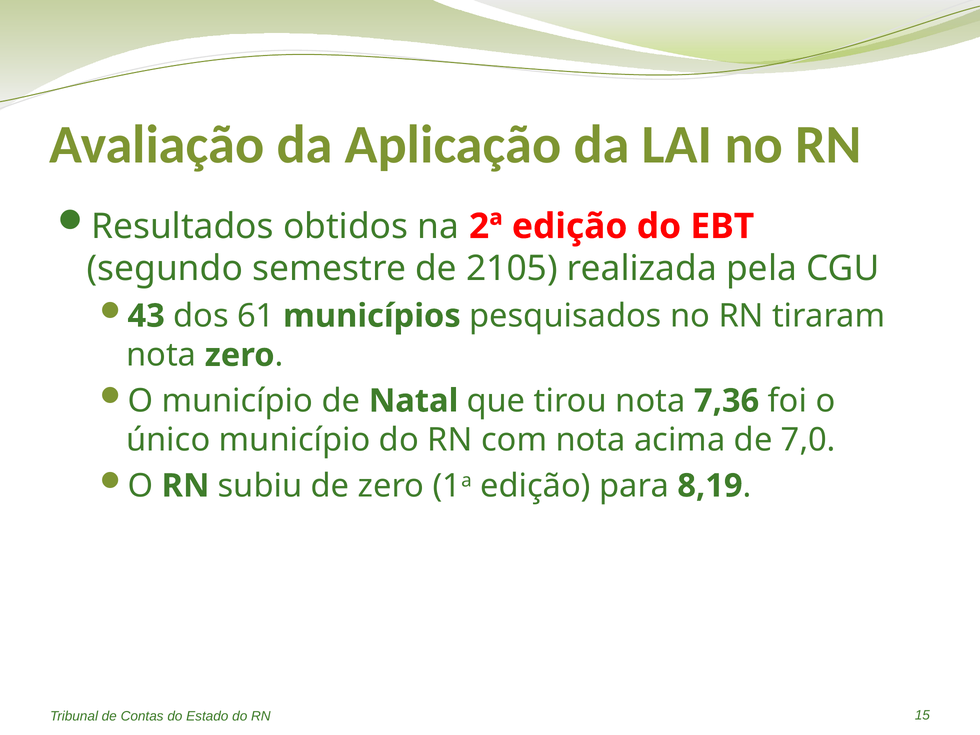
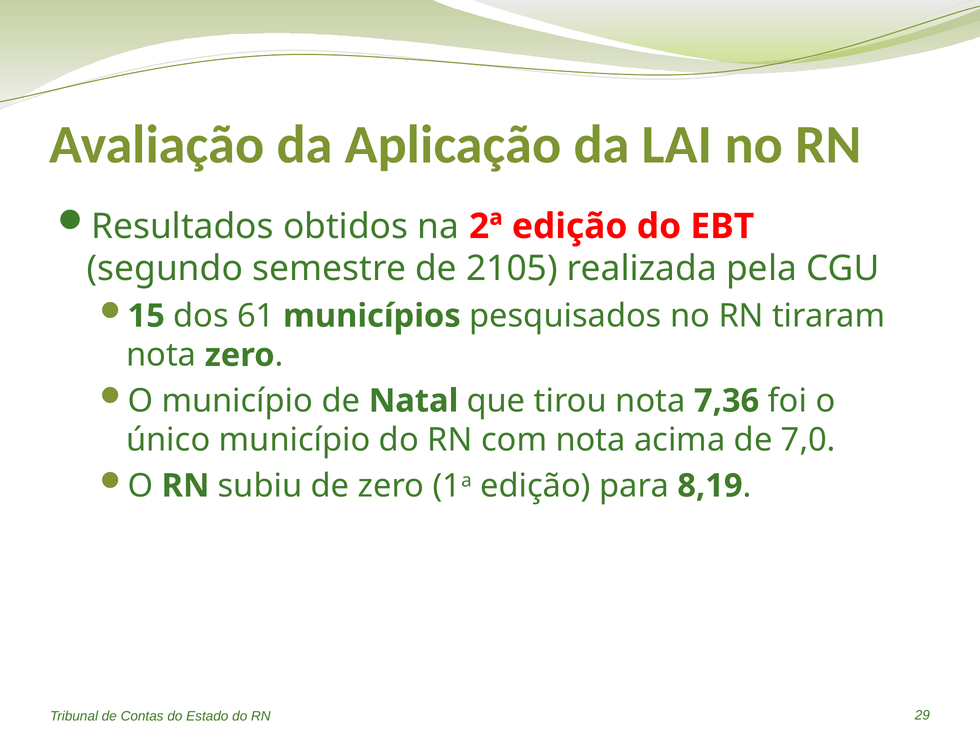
43: 43 -> 15
15: 15 -> 29
